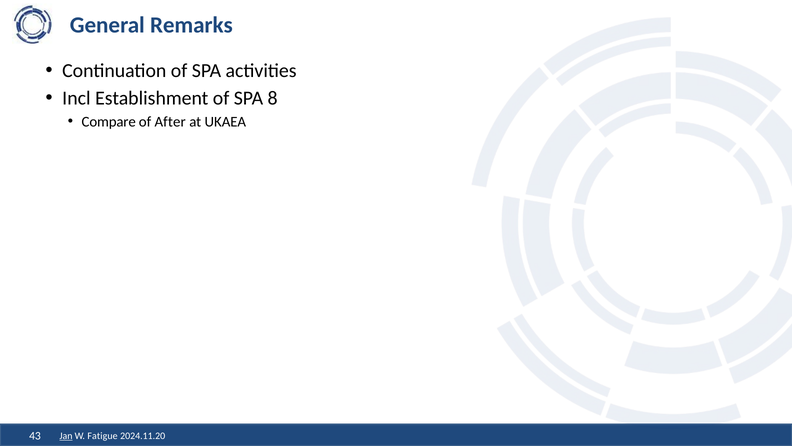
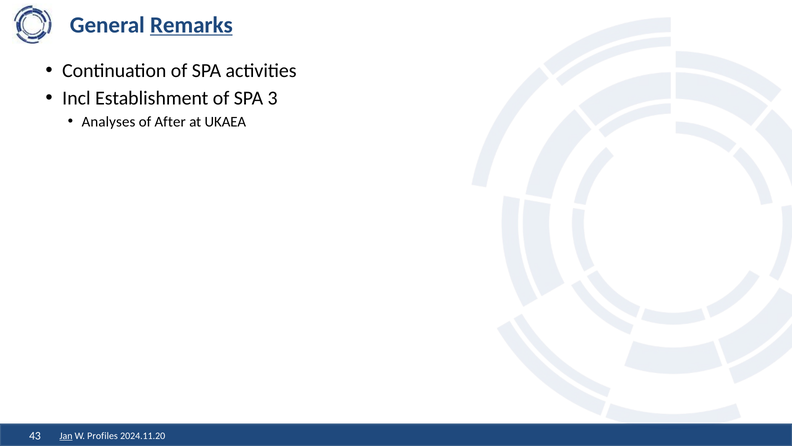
Remarks underline: none -> present
8: 8 -> 3
Compare: Compare -> Analyses
Fatigue: Fatigue -> Profiles
